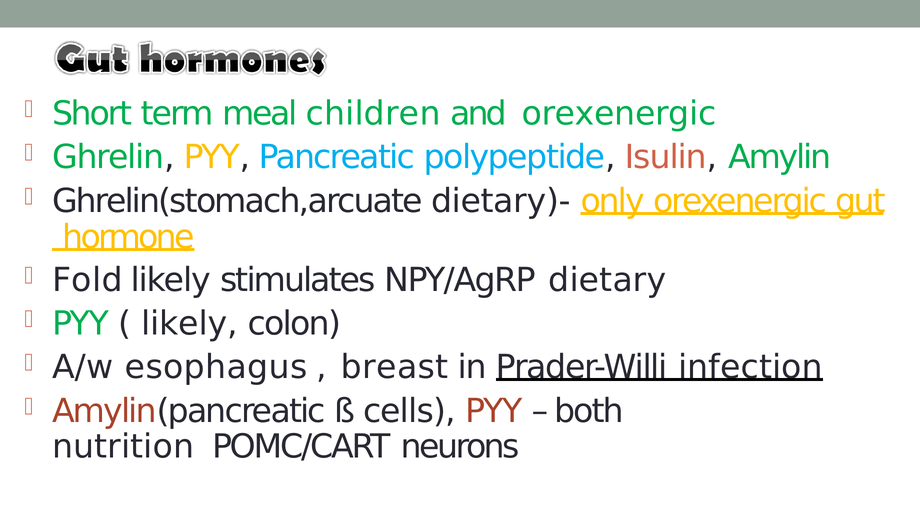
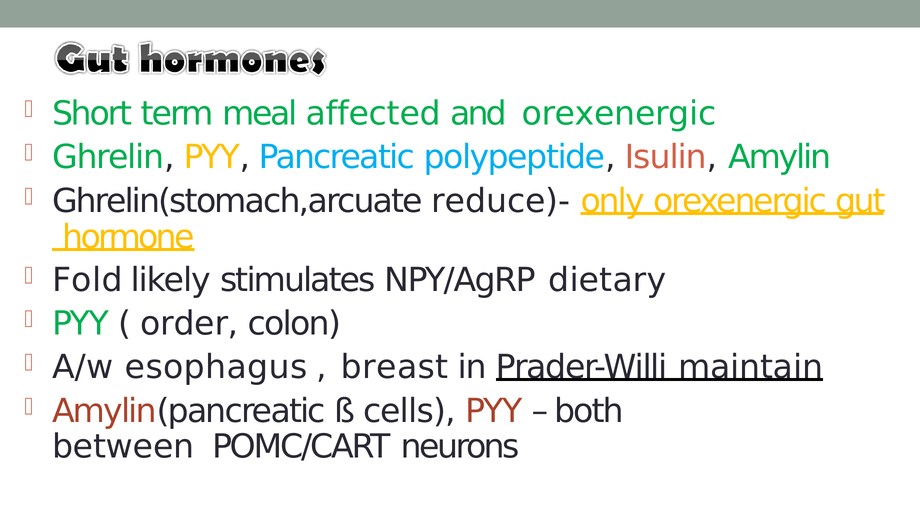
children: children -> affected
dietary)-: dietary)- -> reduce)-
likely at (189, 324): likely -> order
infection: infection -> maintain
nutrition: nutrition -> between
